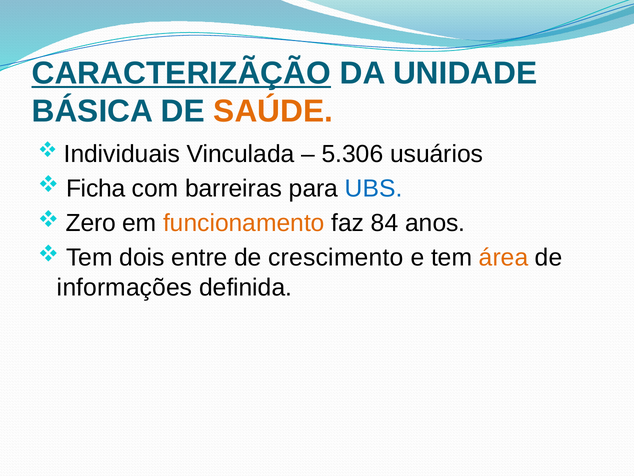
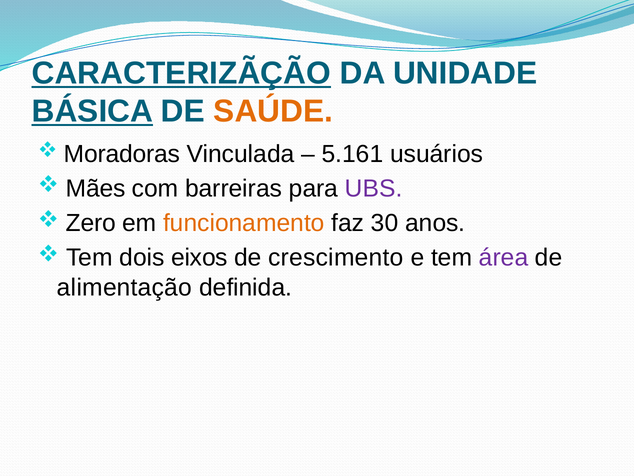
BÁSICA underline: none -> present
Individuais: Individuais -> Moradoras
5.306: 5.306 -> 5.161
Ficha: Ficha -> Mães
UBS colour: blue -> purple
84: 84 -> 30
entre: entre -> eixos
área colour: orange -> purple
informações: informações -> alimentação
